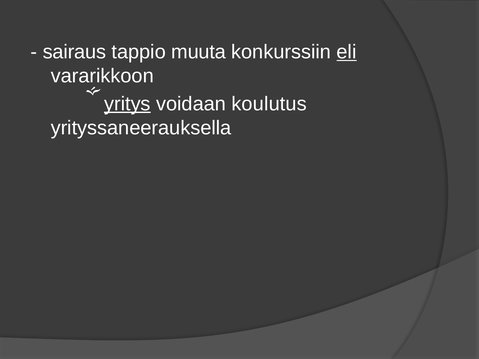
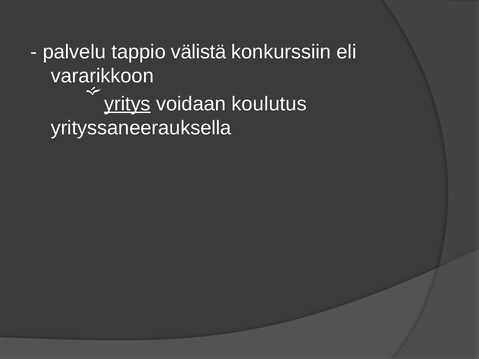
sairaus: sairaus -> palvelu
muuta: muuta -> välistä
eli underline: present -> none
